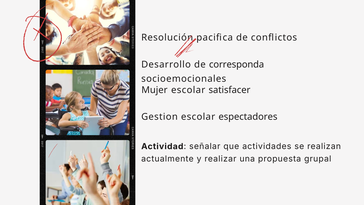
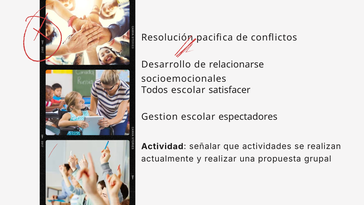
corresponda: corresponda -> relacionarse
Mujer: Mujer -> Todos
